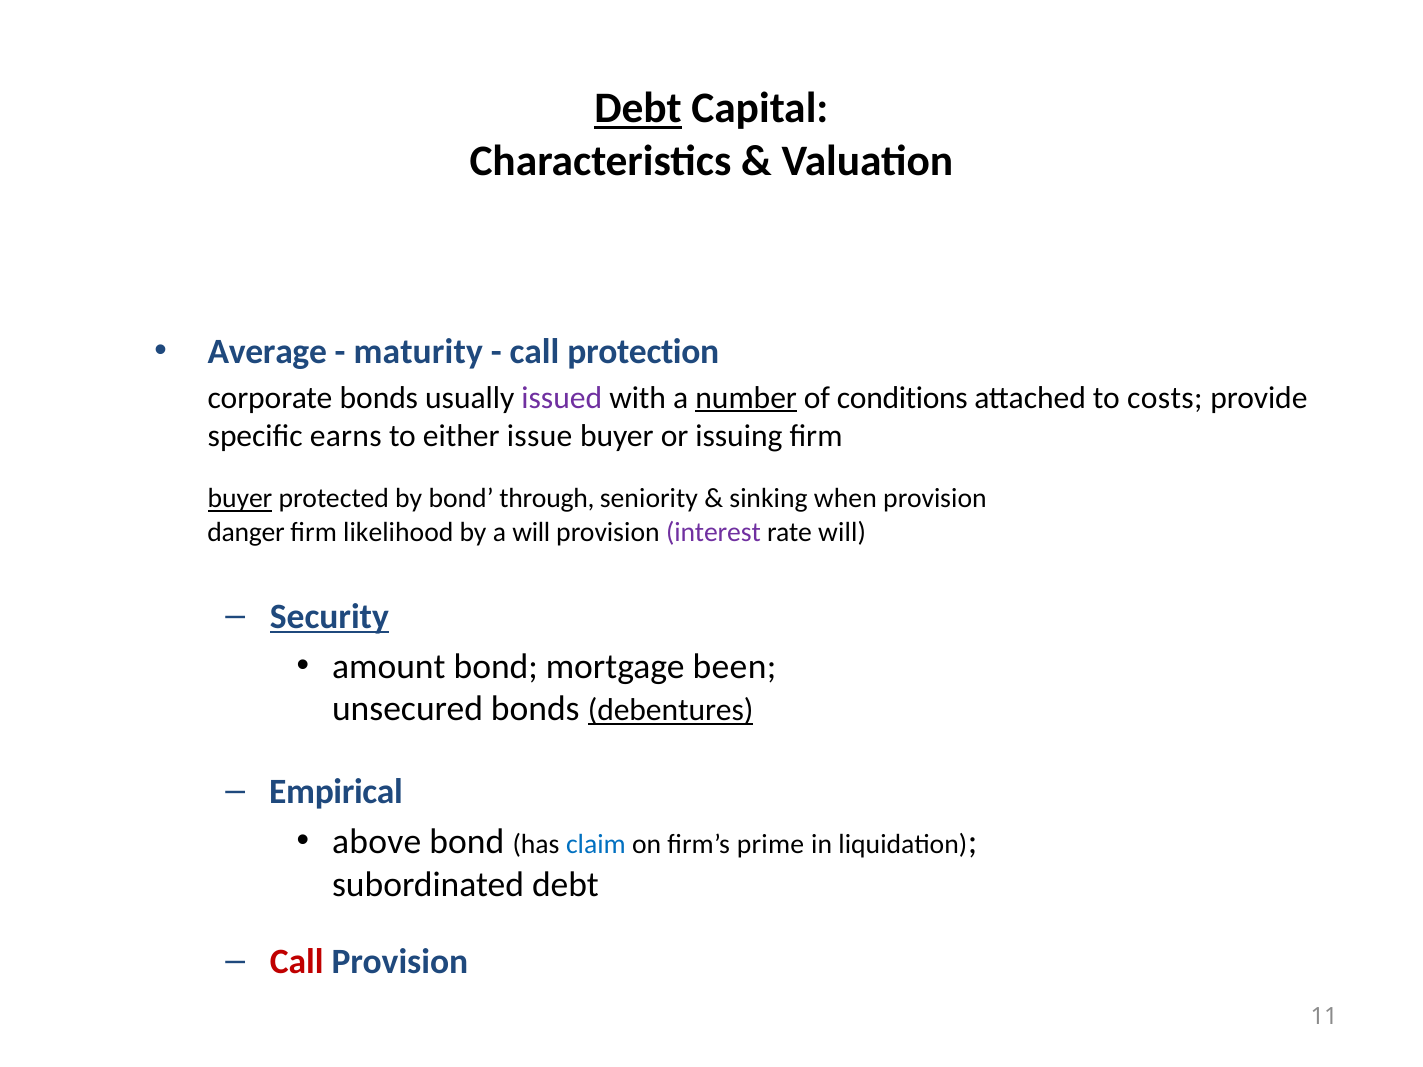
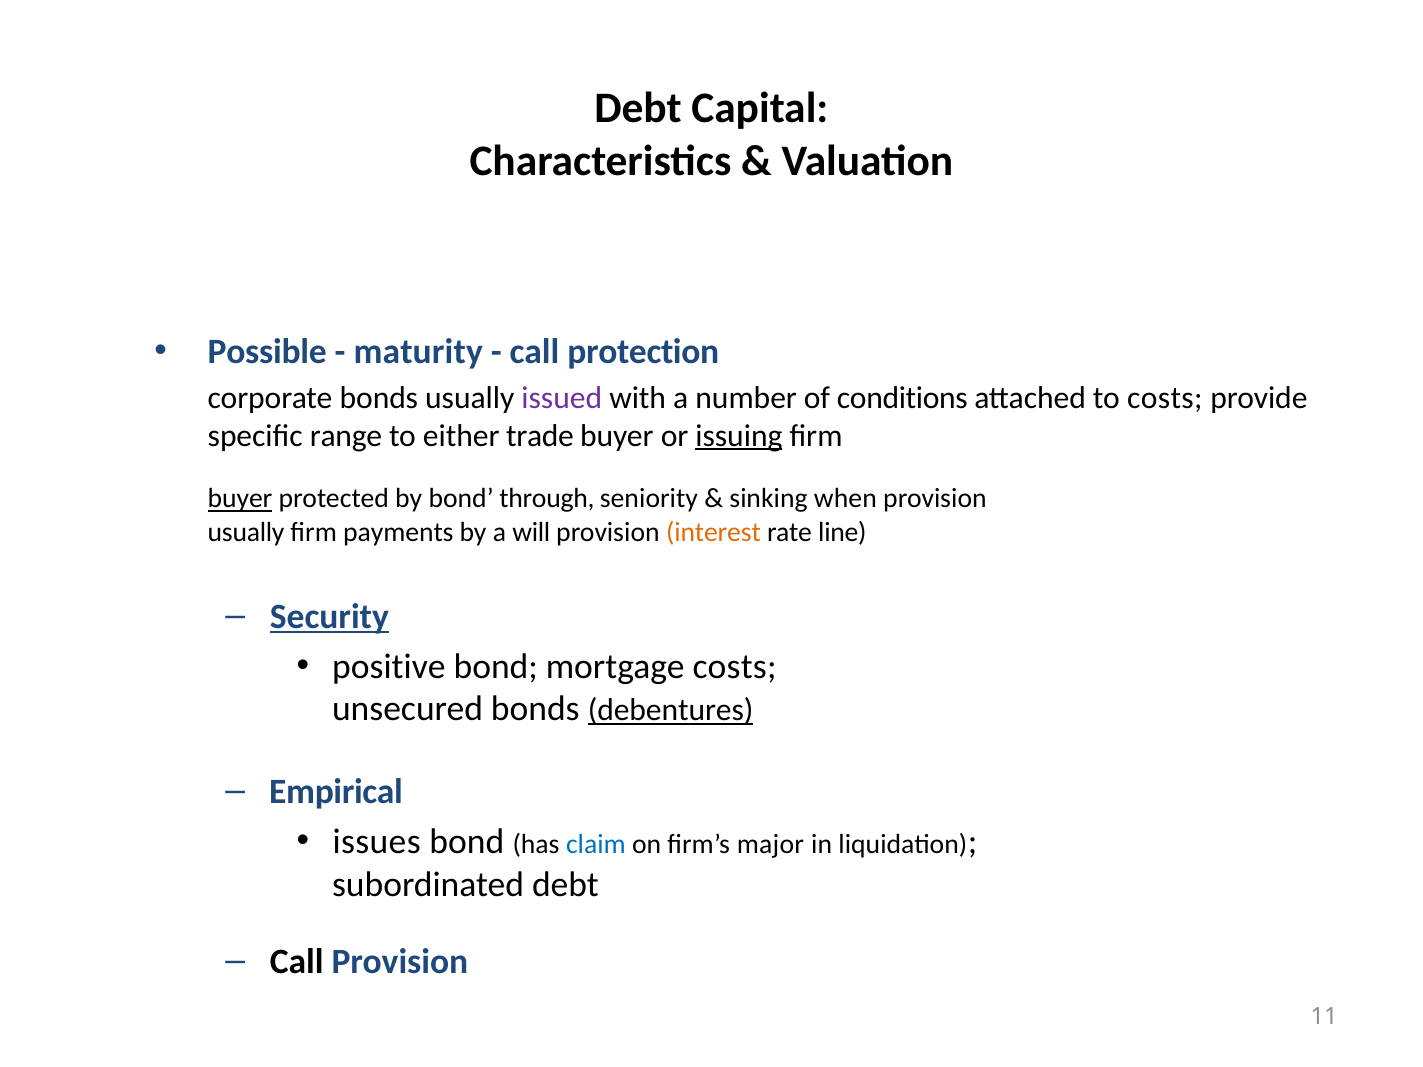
Debt at (638, 109) underline: present -> none
Average: Average -> Possible
number underline: present -> none
earns: earns -> range
issue: issue -> trade
issuing underline: none -> present
danger at (246, 532): danger -> usually
likelihood: likelihood -> payments
interest colour: purple -> orange
rate will: will -> line
amount: amount -> positive
mortgage been: been -> costs
above: above -> issues
prime: prime -> major
Call at (297, 962) colour: red -> black
